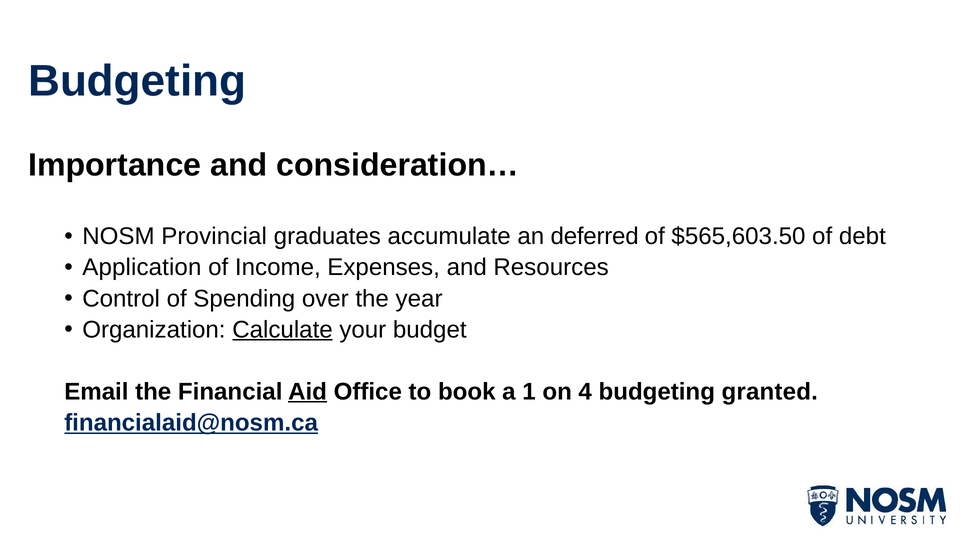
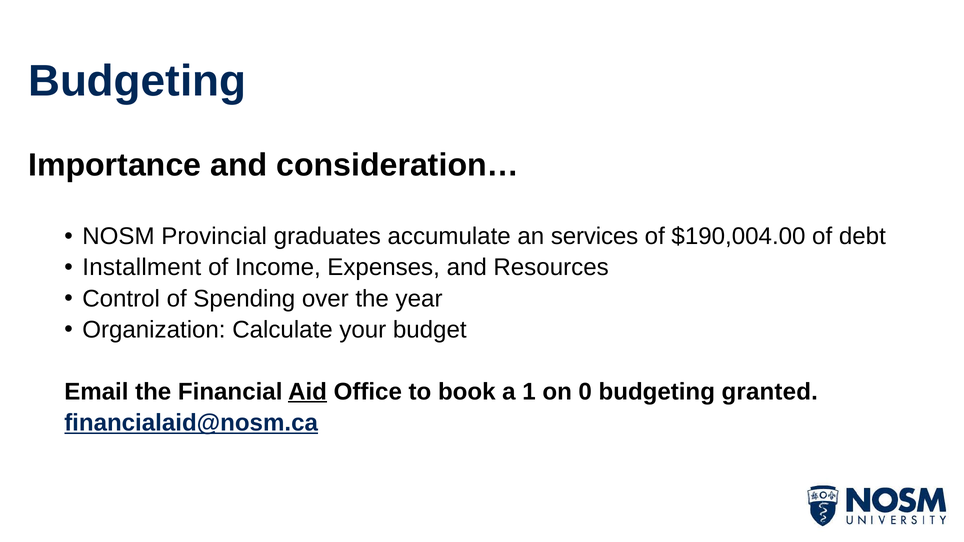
deferred: deferred -> services
$565,603.50: $565,603.50 -> $190,004.00
Application: Application -> Installment
Calculate underline: present -> none
4: 4 -> 0
